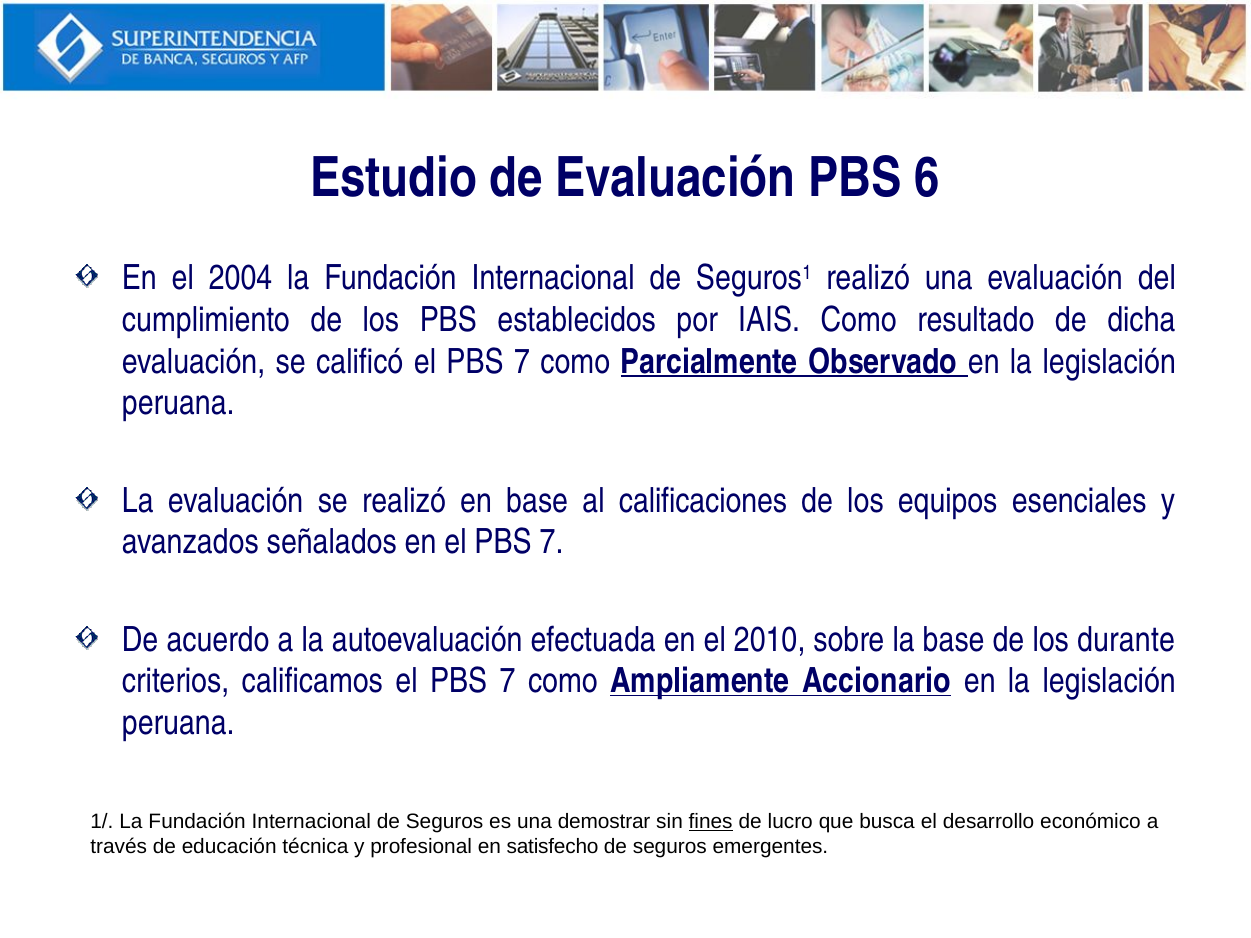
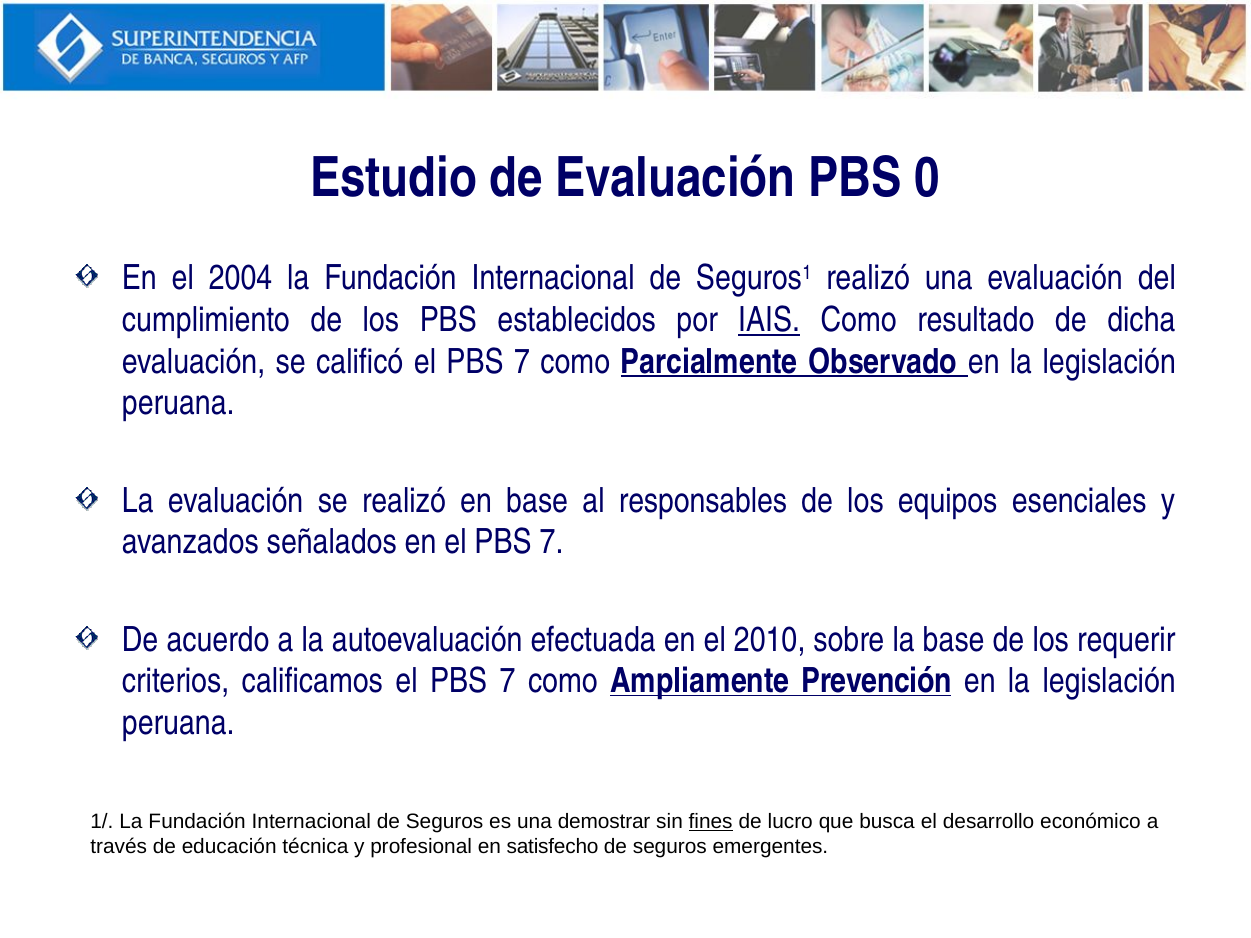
6: 6 -> 0
IAIS underline: none -> present
calificaciones: calificaciones -> responsables
durante: durante -> requerir
Accionario: Accionario -> Prevención
